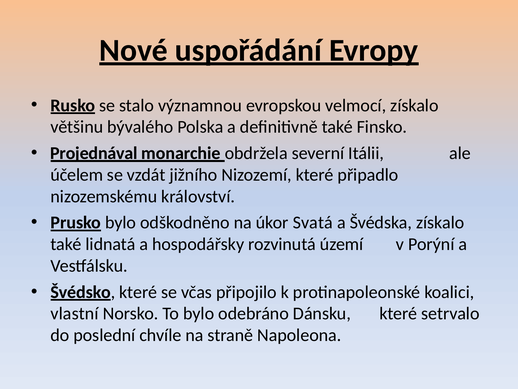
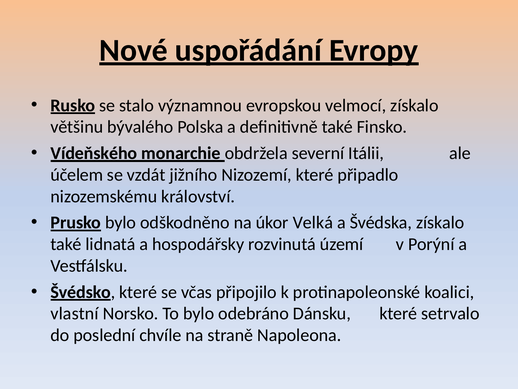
Projednával: Projednával -> Vídeňského
Svatá: Svatá -> Velká
